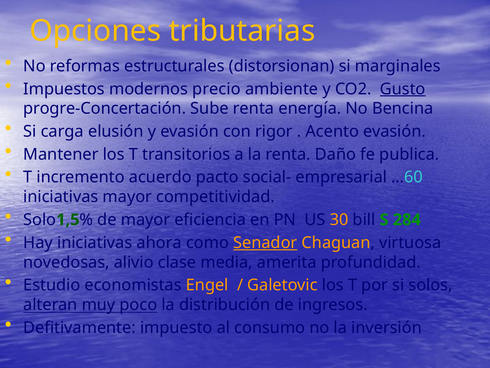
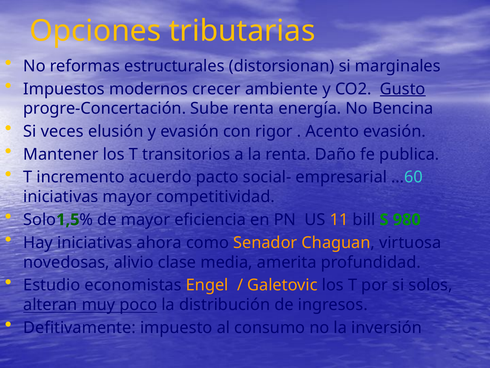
precio: precio -> crecer
carga: carga -> veces
30: 30 -> 11
284: 284 -> 980
Senador underline: present -> none
